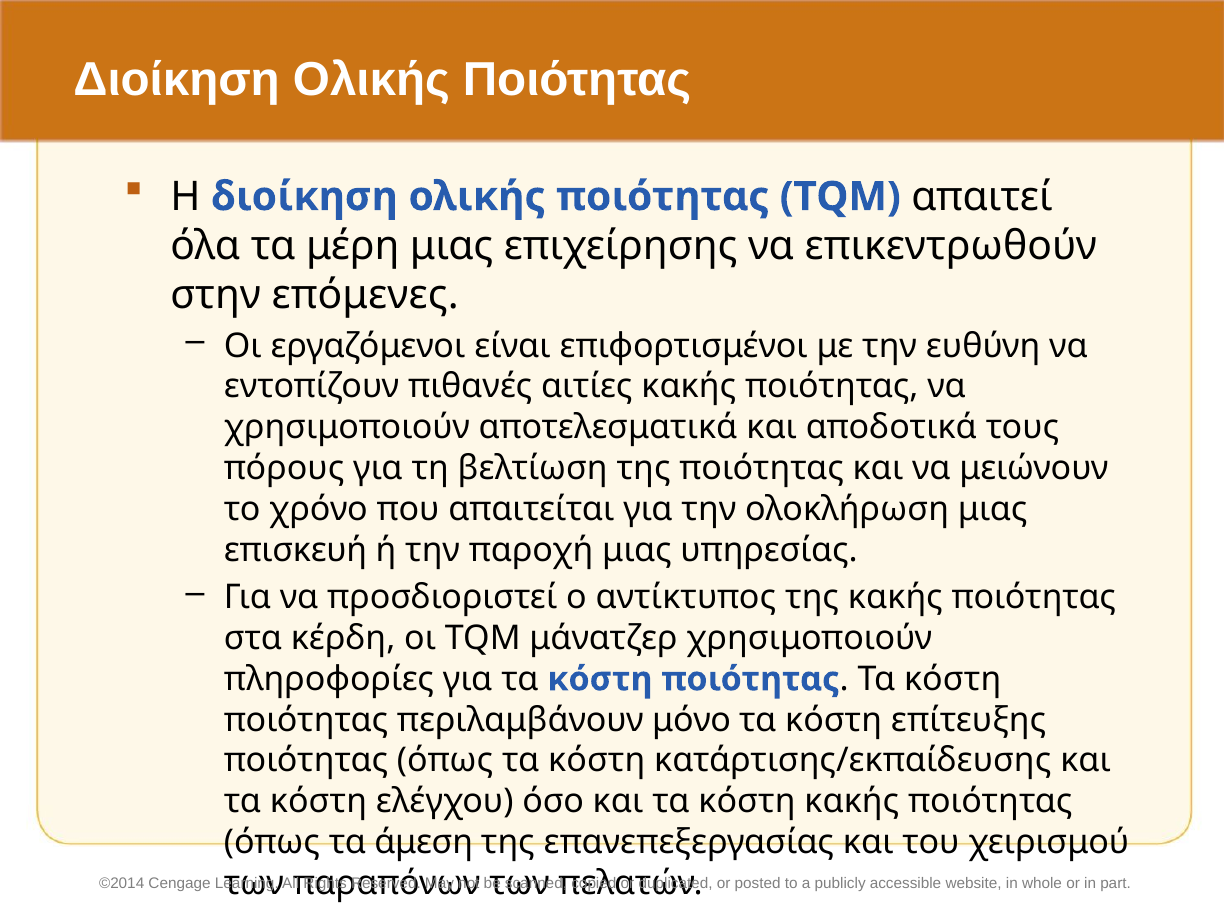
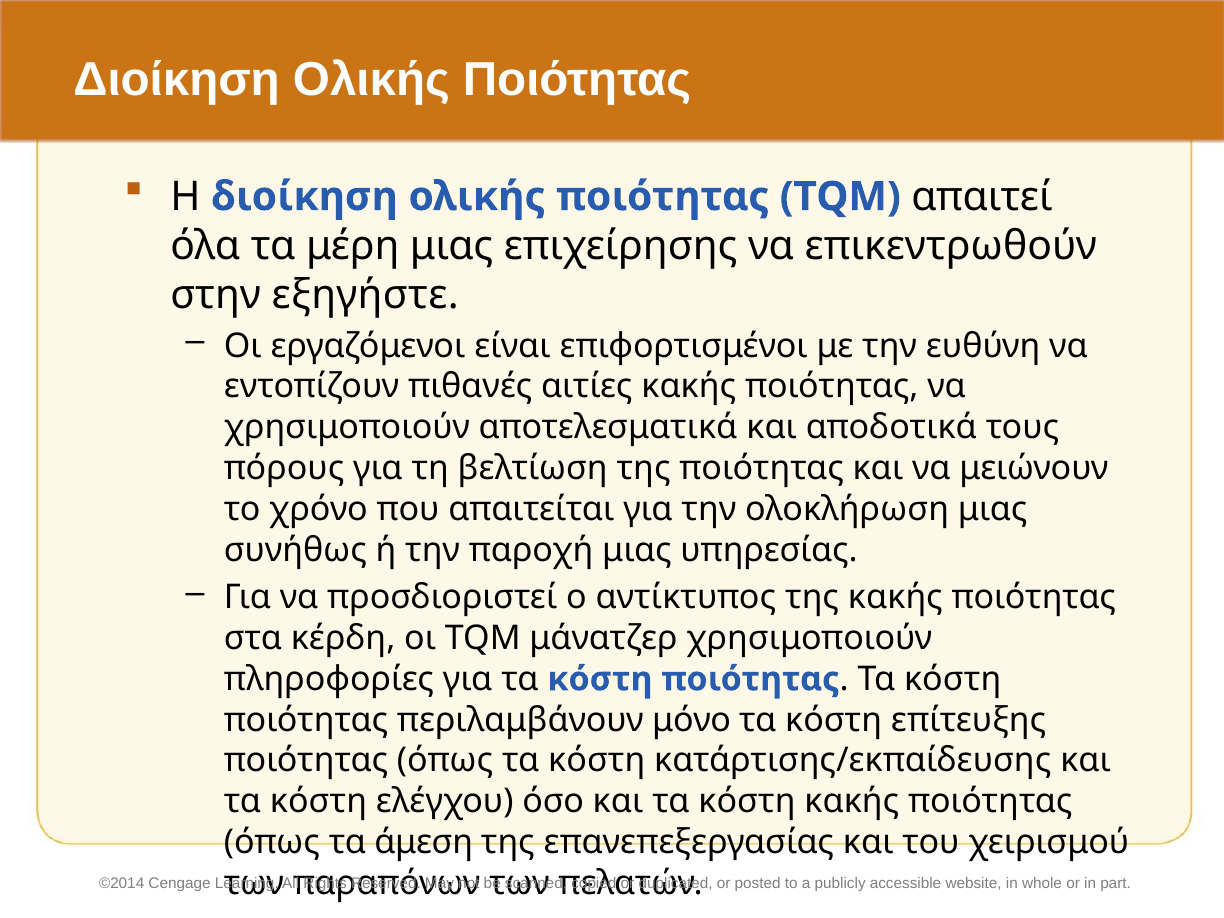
επόμενες: επόμενες -> εξηγήστε
επισκευή: επισκευή -> συνήθως
